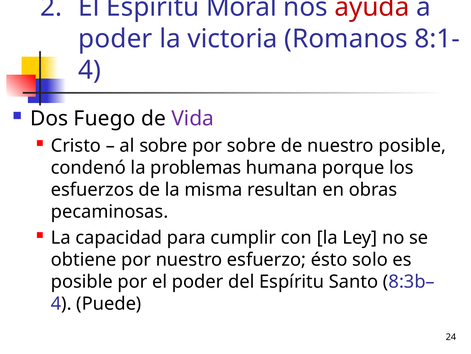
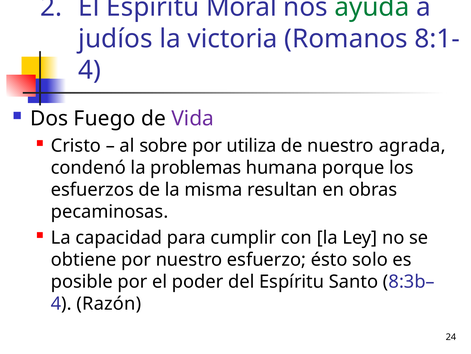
ayuda colour: red -> green
poder at (115, 39): poder -> judíos
por sobre: sobre -> utiliza
nuestro posible: posible -> agrada
Puede: Puede -> Razón
